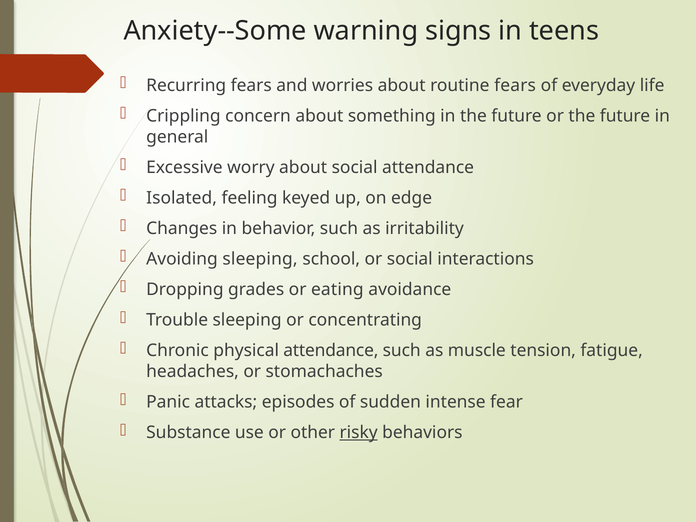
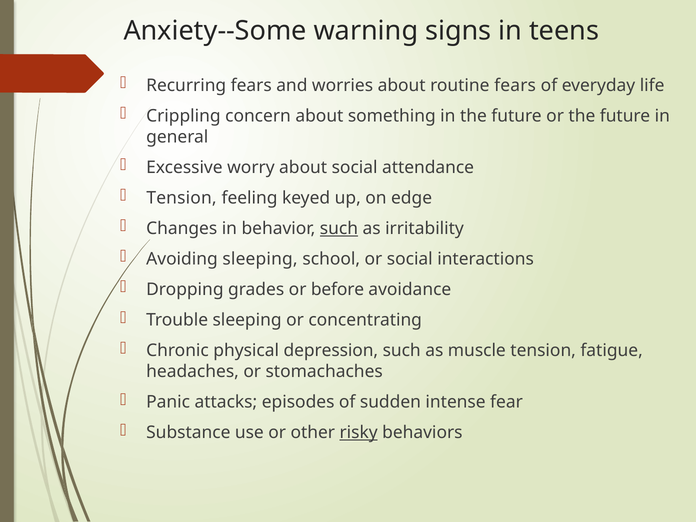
Isolated at (182, 198): Isolated -> Tension
such at (339, 228) underline: none -> present
eating: eating -> before
physical attendance: attendance -> depression
